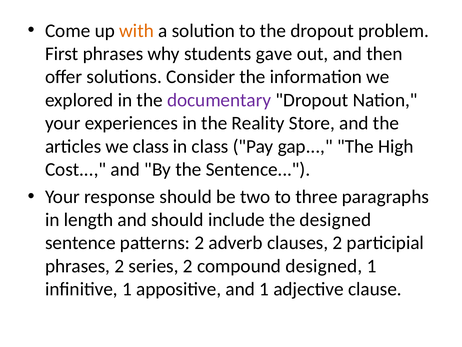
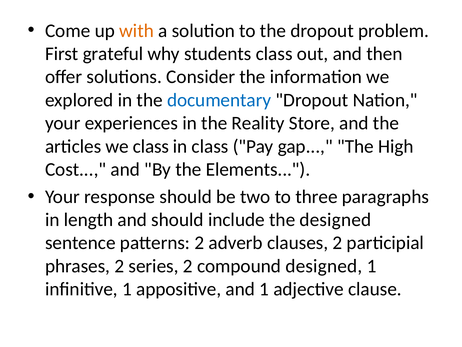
First phrases: phrases -> grateful
students gave: gave -> class
documentary colour: purple -> blue
the Sentence: Sentence -> Elements
